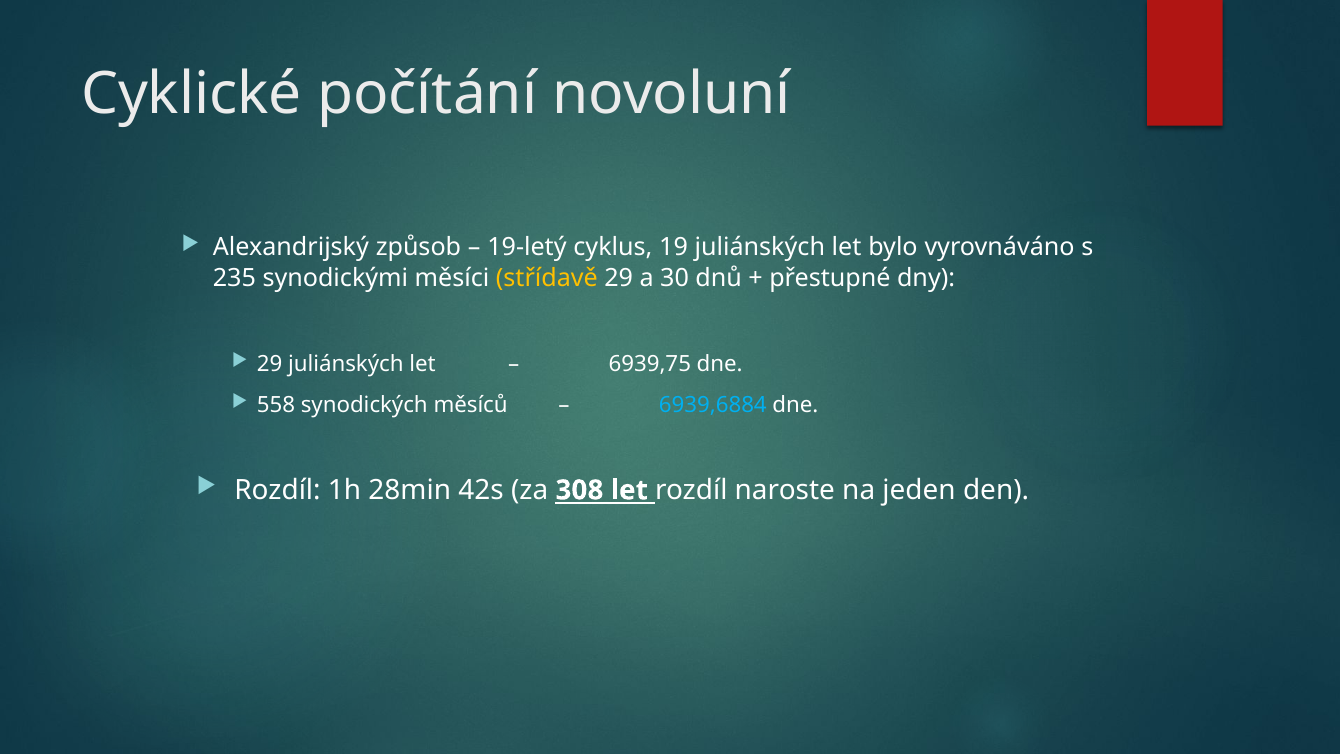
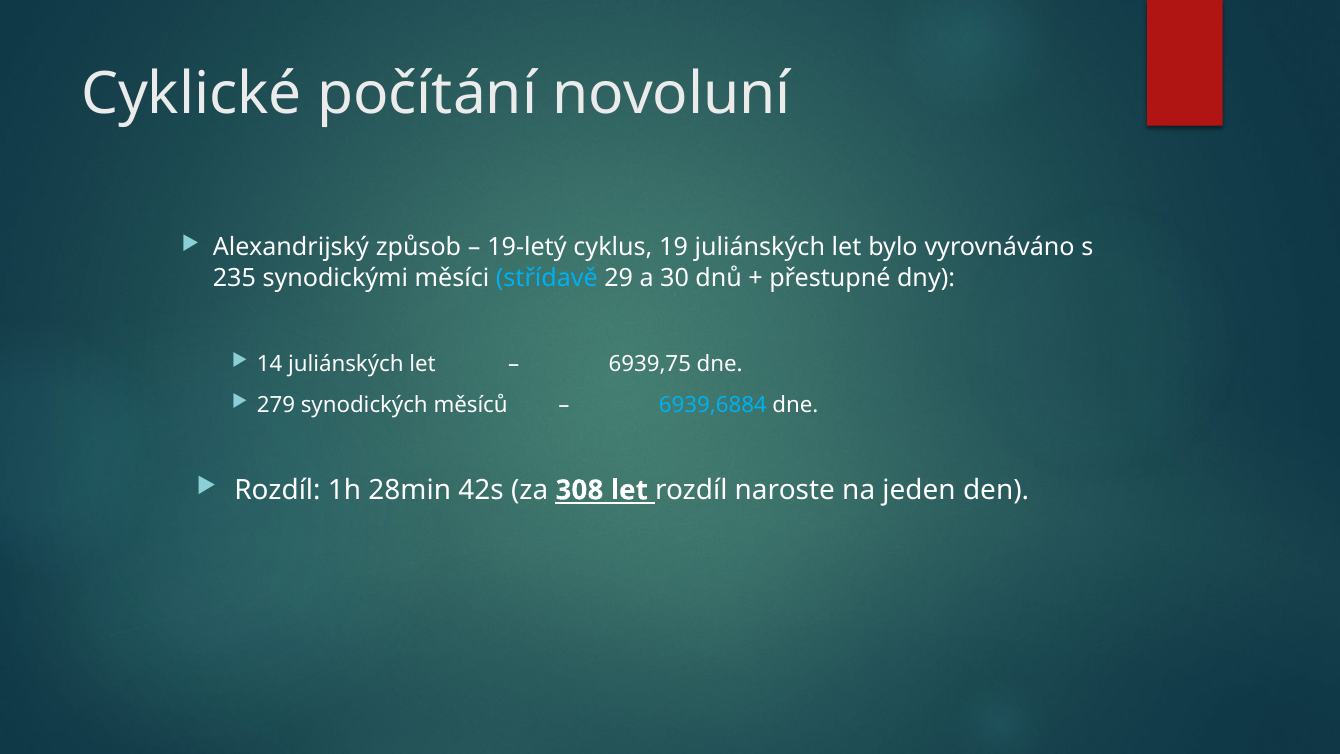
střídavě colour: yellow -> light blue
29 at (270, 364): 29 -> 14
558: 558 -> 279
